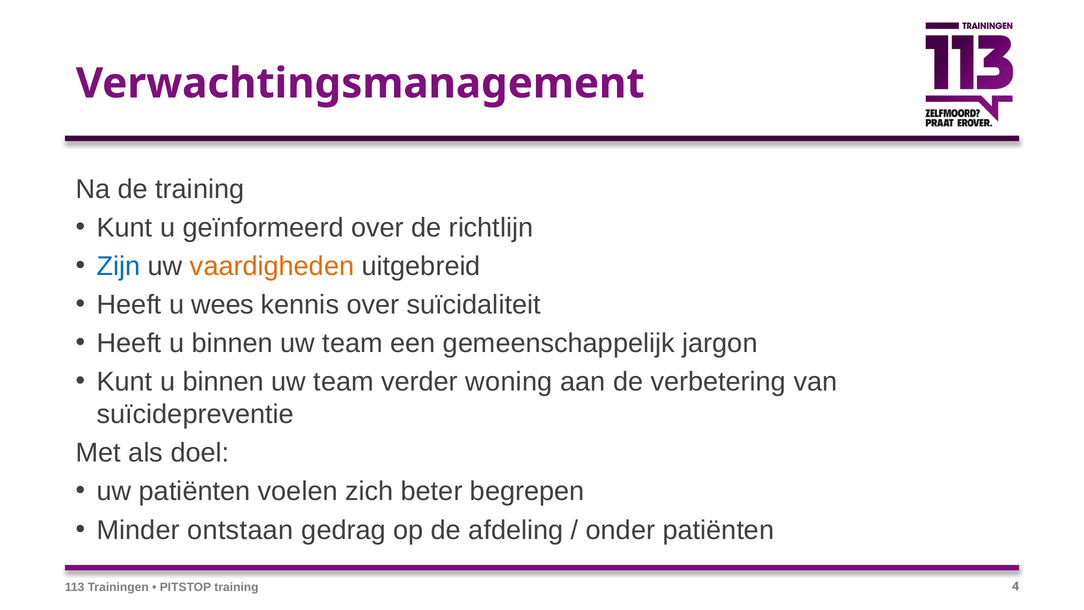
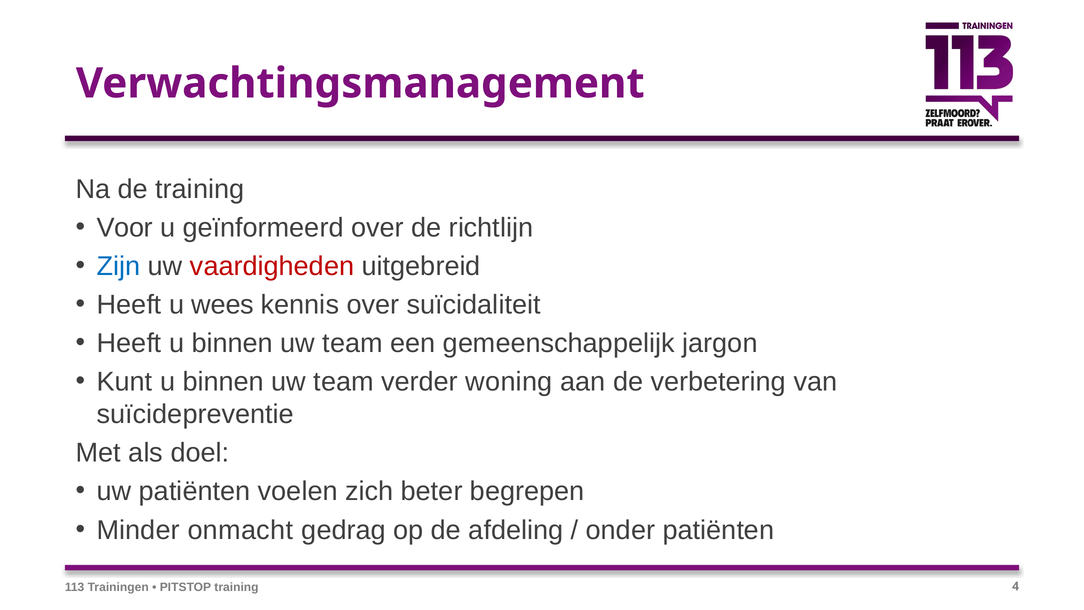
Kunt at (125, 228): Kunt -> Voor
vaardigheden colour: orange -> red
ontstaan: ontstaan -> onmacht
